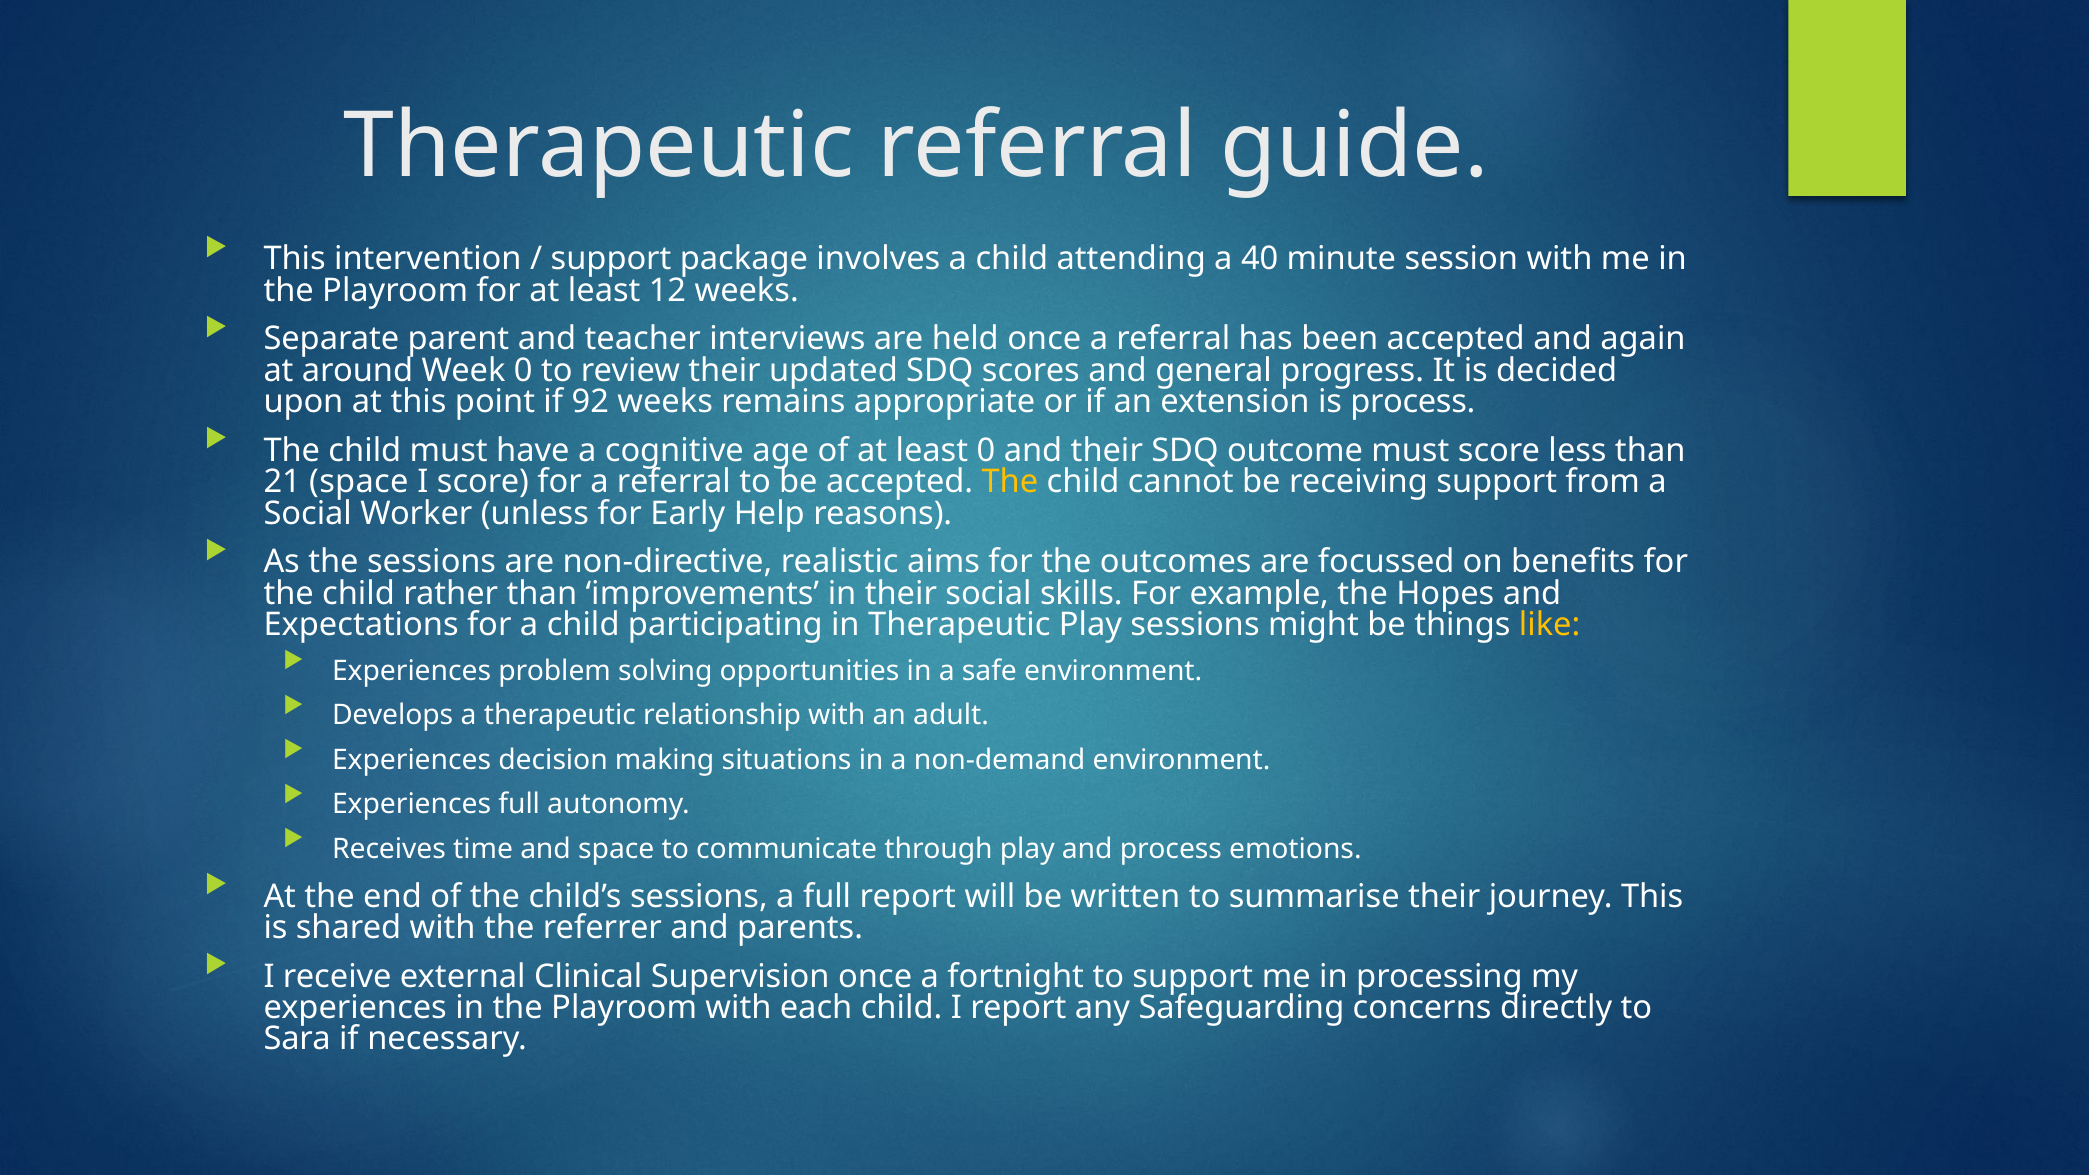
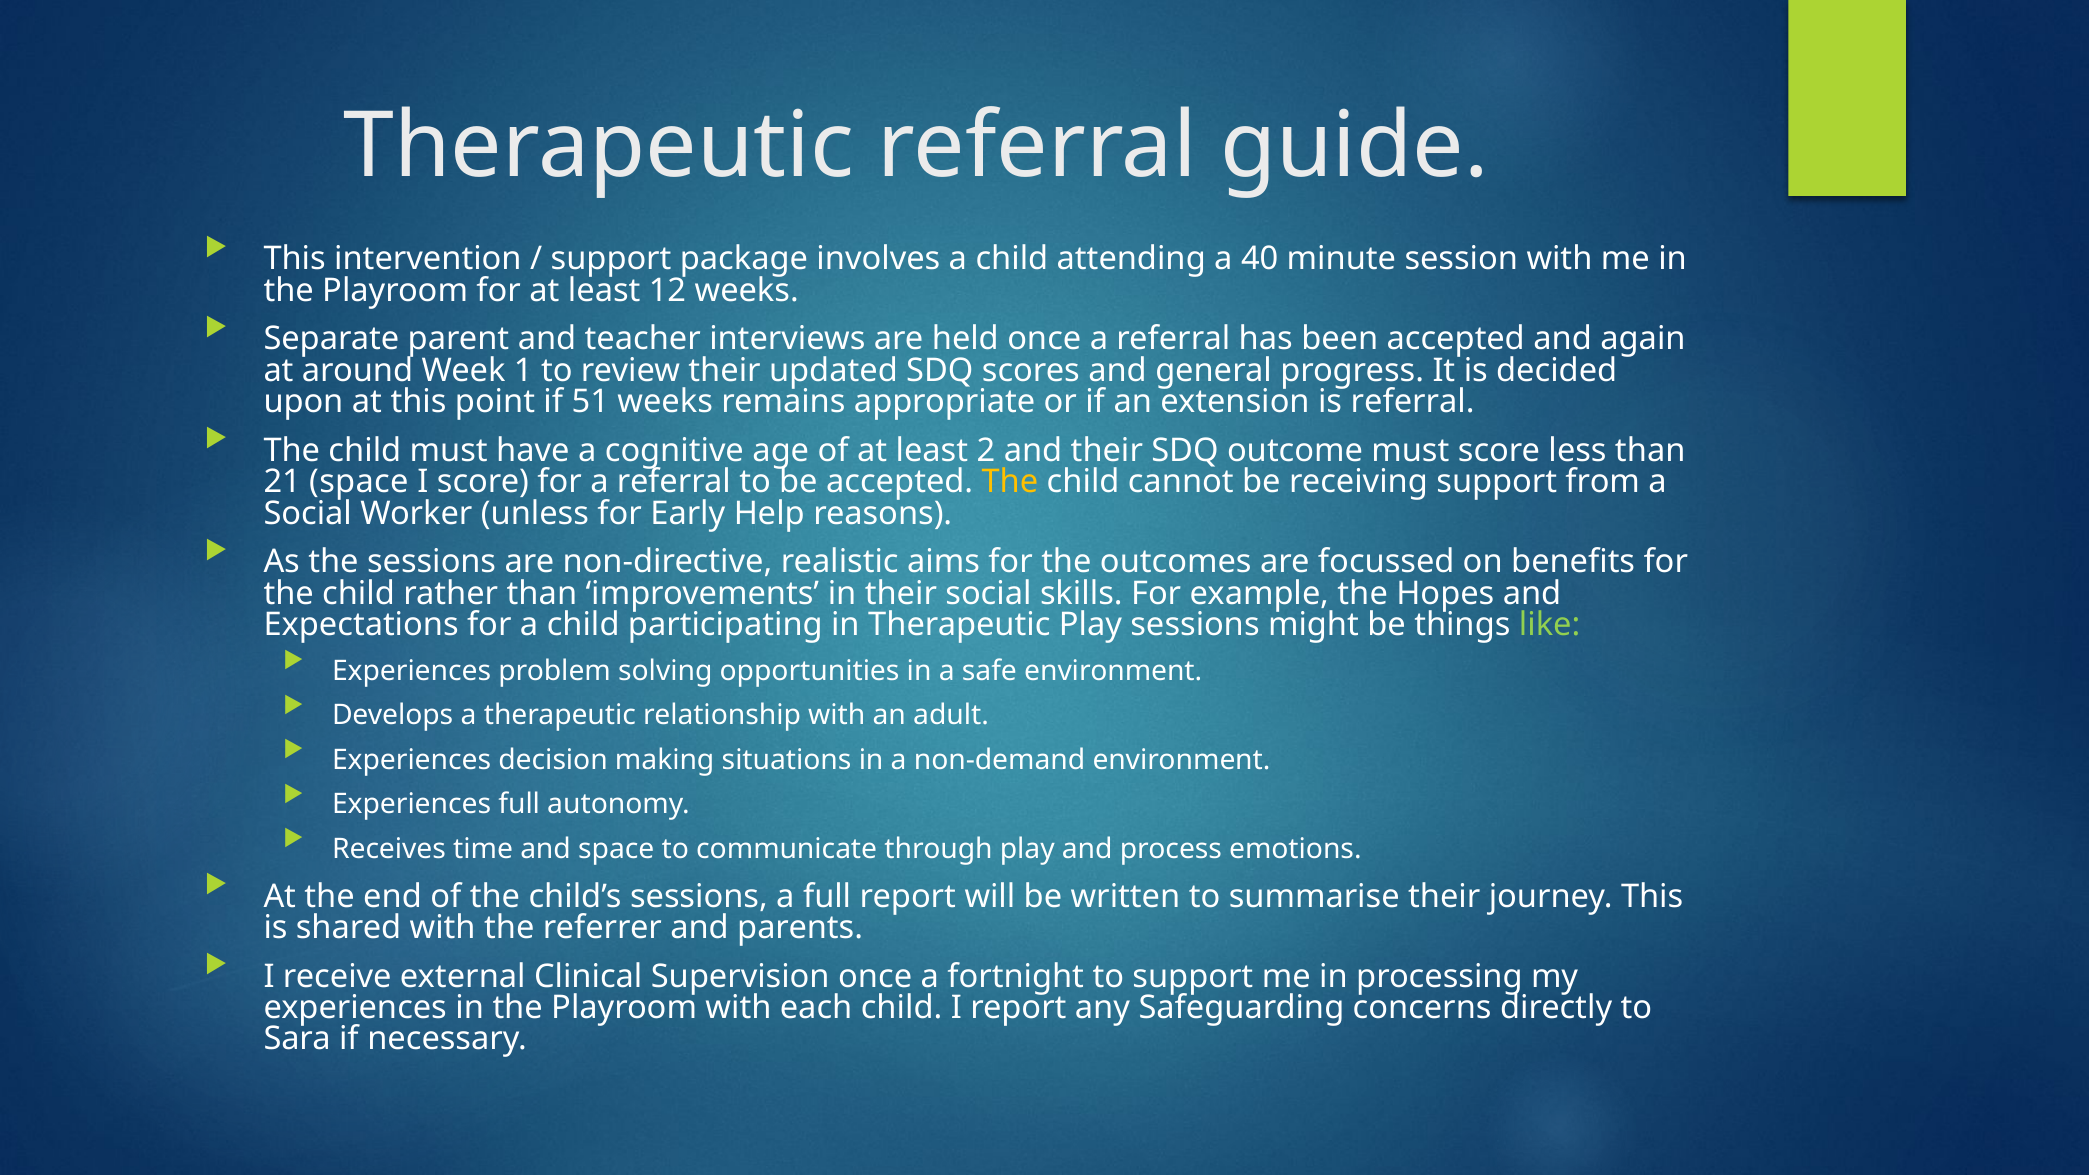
Week 0: 0 -> 1
92: 92 -> 51
is process: process -> referral
least 0: 0 -> 2
like colour: yellow -> light green
